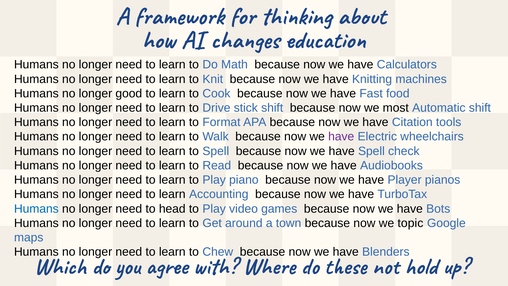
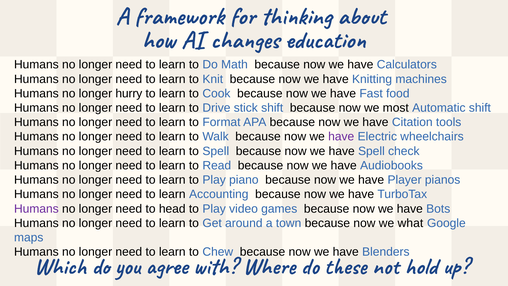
good: good -> hurry
Humans at (36, 209) colour: blue -> purple
topic: topic -> what
